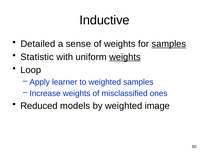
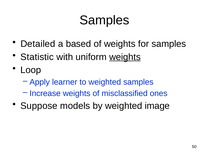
Inductive at (105, 20): Inductive -> Samples
sense: sense -> based
samples at (169, 44) underline: present -> none
Reduced: Reduced -> Suppose
